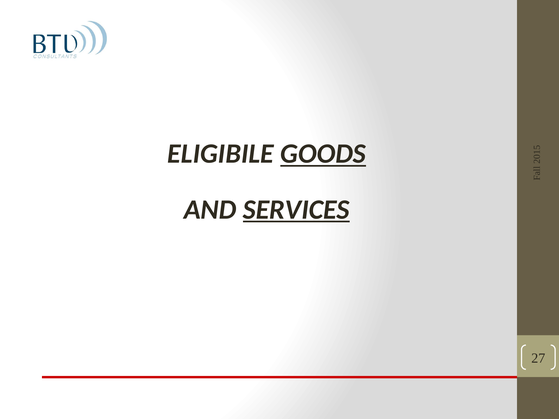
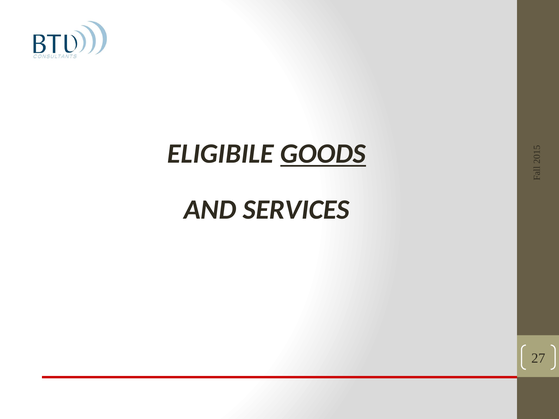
SERVICES underline: present -> none
